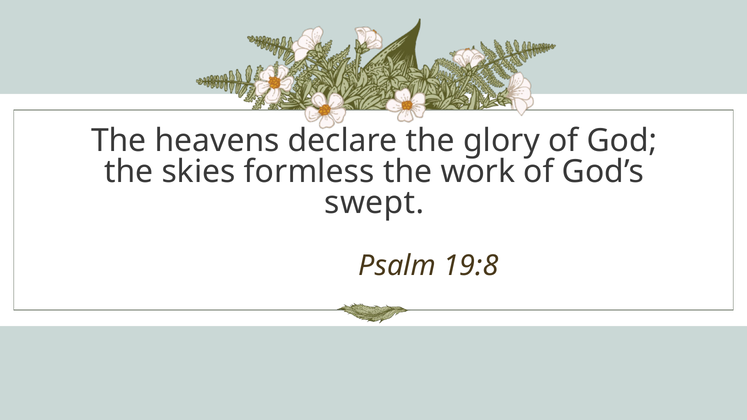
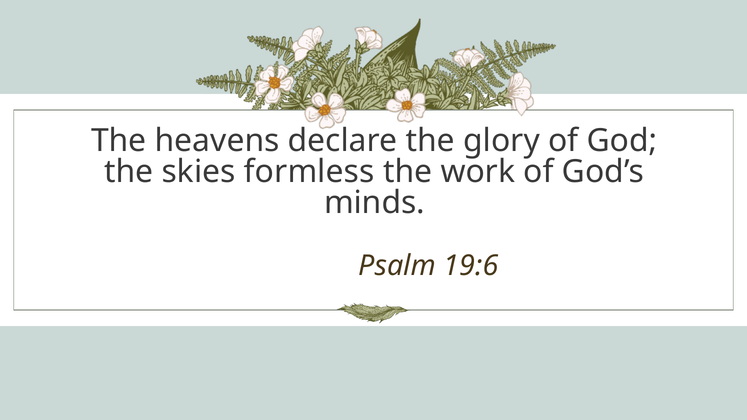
swept: swept -> minds
19:8: 19:8 -> 19:6
